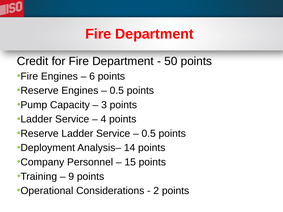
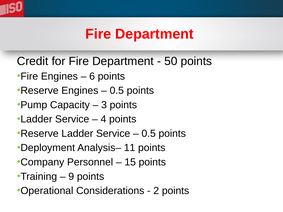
14: 14 -> 11
